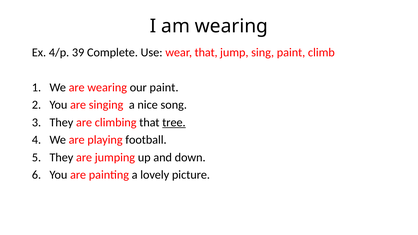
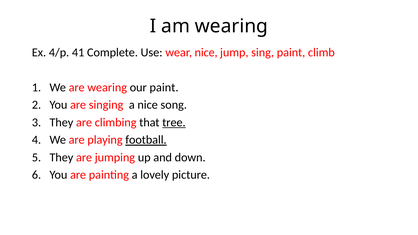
39: 39 -> 41
wear that: that -> nice
football underline: none -> present
